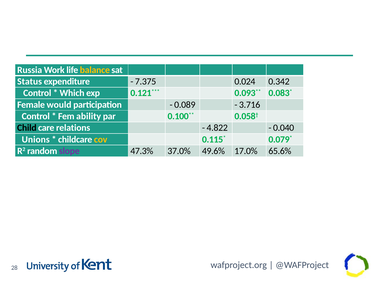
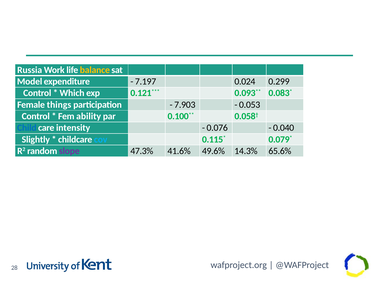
Status: Status -> Model
7.375: 7.375 -> 7.197
0.342: 0.342 -> 0.299
would: would -> things
0.089: 0.089 -> 7.903
3.716: 3.716 -> 0.053
Child colour: black -> blue
relations: relations -> intensity
4.822: 4.822 -> 0.076
Unions: Unions -> Slightly
cov colour: yellow -> light blue
37.0%: 37.0% -> 41.6%
17.0%: 17.0% -> 14.3%
